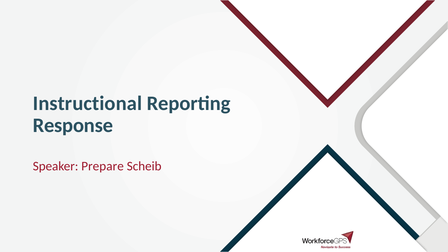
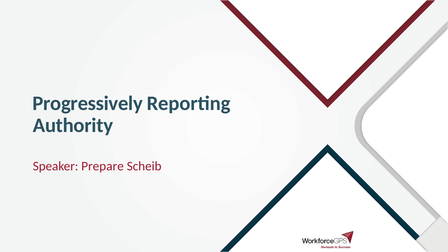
Instructional: Instructional -> Progressively
Response: Response -> Authority
